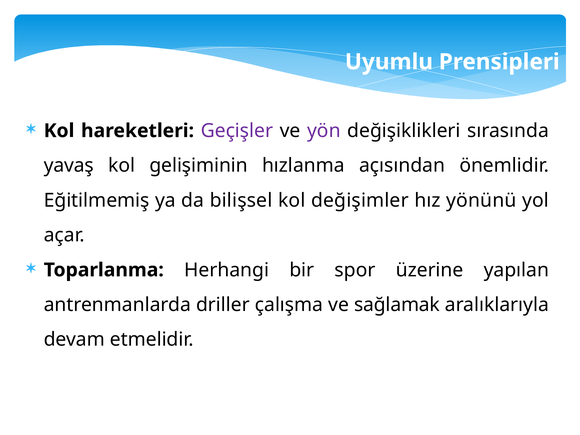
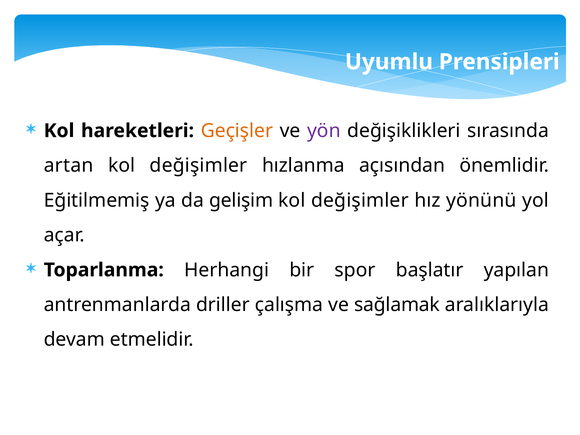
Geçişler colour: purple -> orange
yavaş: yavaş -> artan
gelişiminin at (199, 166): gelişiminin -> değişimler
bilişsel: bilişsel -> gelişim
üzerine: üzerine -> başlatır
